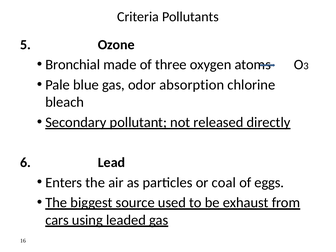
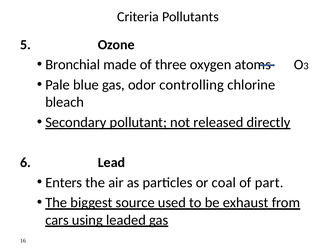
absorption: absorption -> controlling
eggs: eggs -> part
